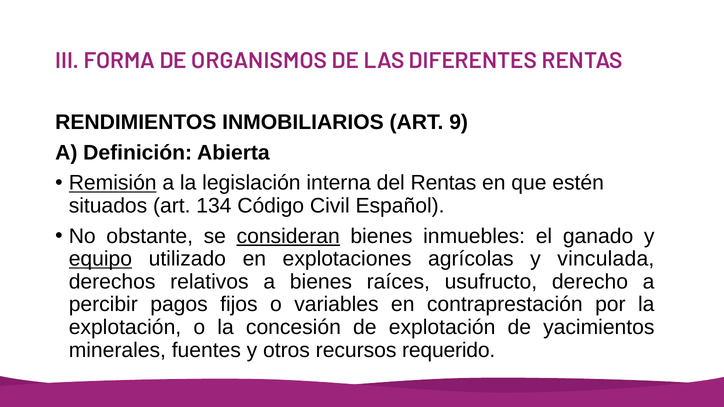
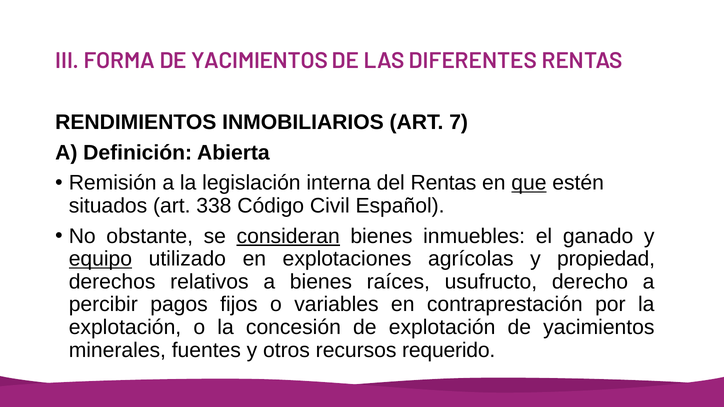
FORMA DE ORGANISMOS: ORGANISMOS -> YACIMIENTOS
9: 9 -> 7
Remisión underline: present -> none
que underline: none -> present
134: 134 -> 338
vinculada: vinculada -> propiedad
